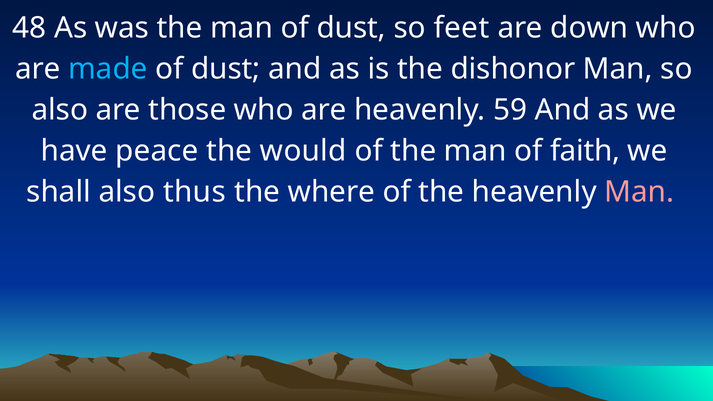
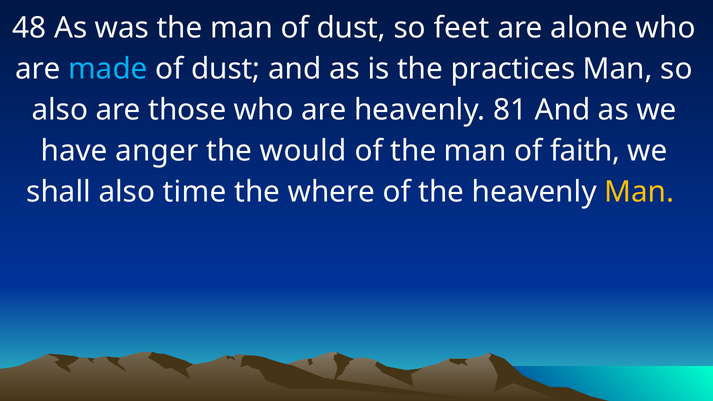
down: down -> alone
dishonor: dishonor -> practices
59: 59 -> 81
peace: peace -> anger
thus: thus -> time
Man at (639, 192) colour: pink -> yellow
